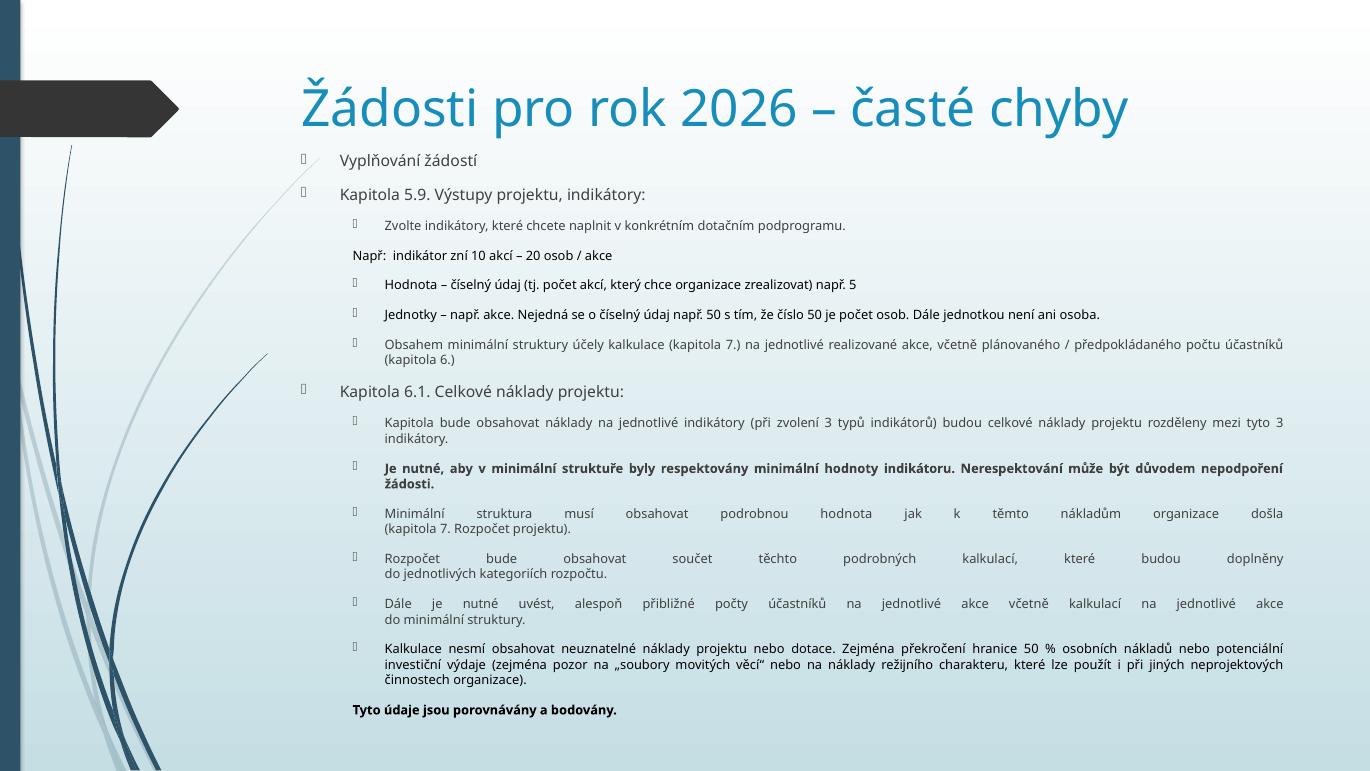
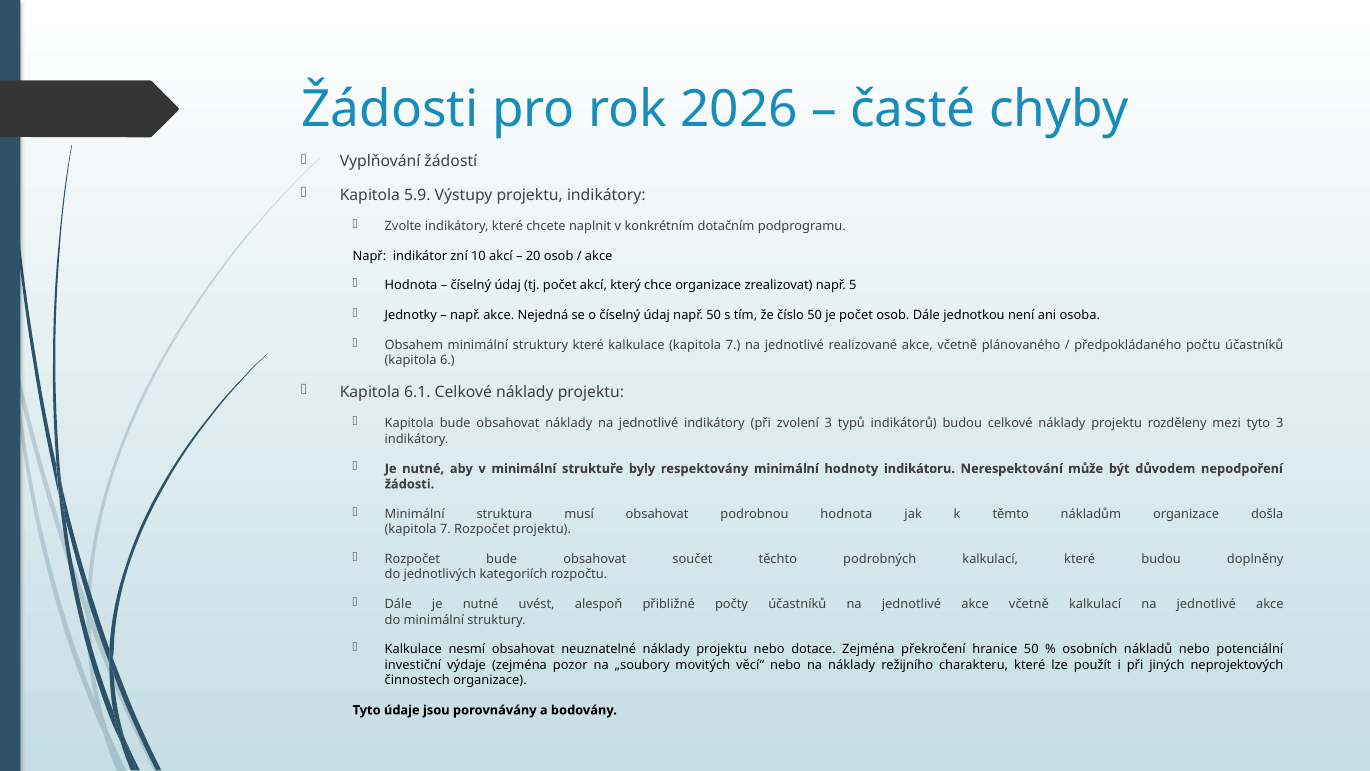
struktury účely: účely -> které
